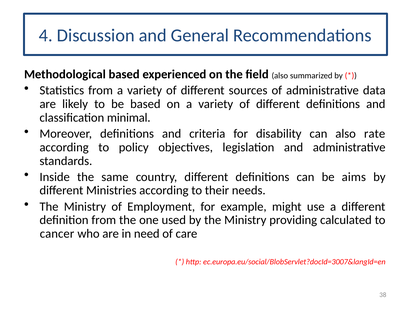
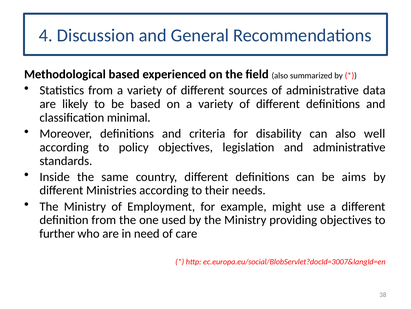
rate: rate -> well
providing calculated: calculated -> objectives
cancer: cancer -> further
